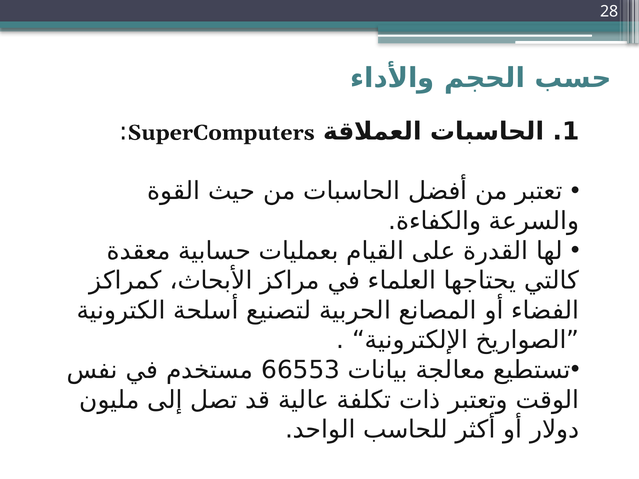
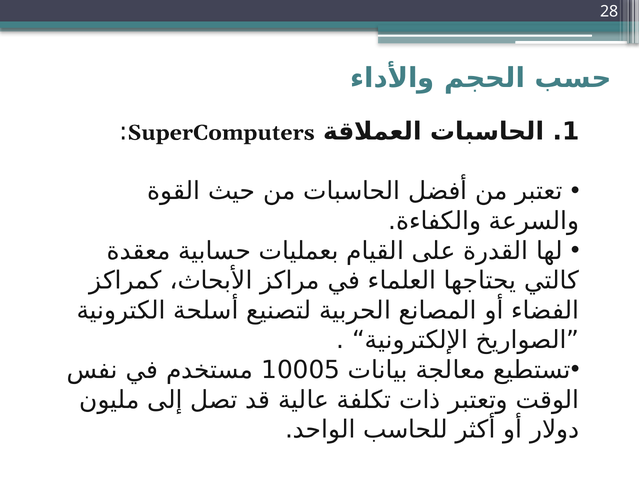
66553: 66553 -> 10005
